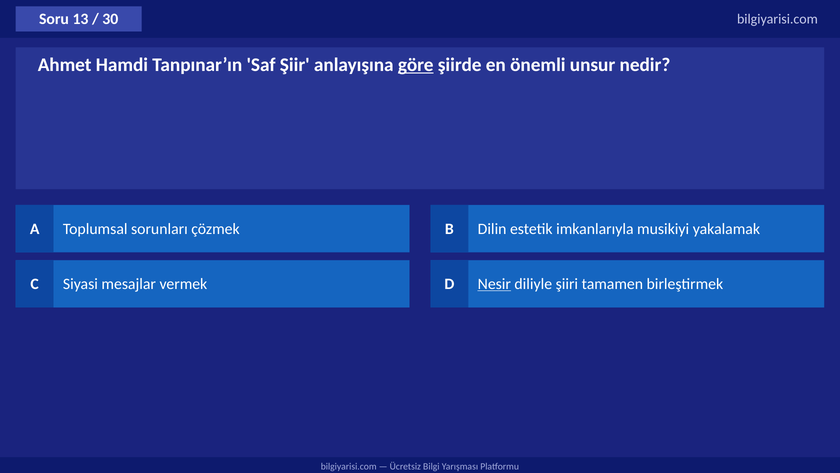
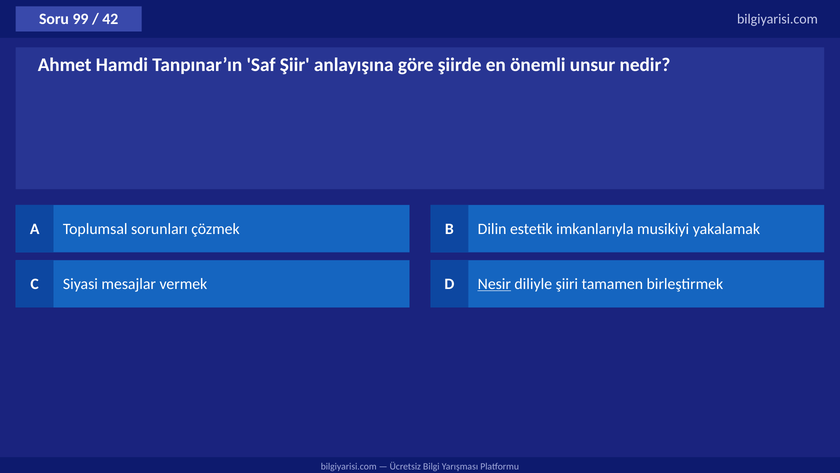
13: 13 -> 99
30: 30 -> 42
göre underline: present -> none
